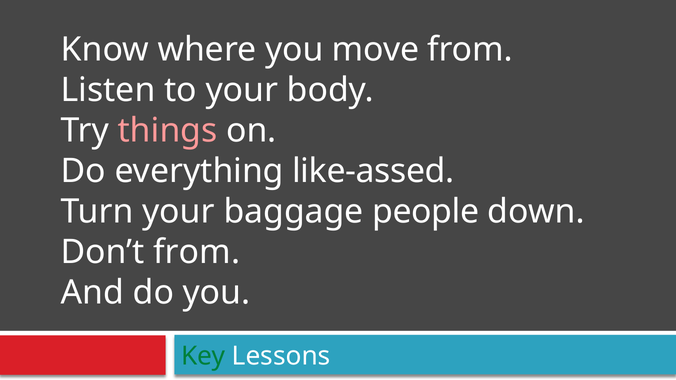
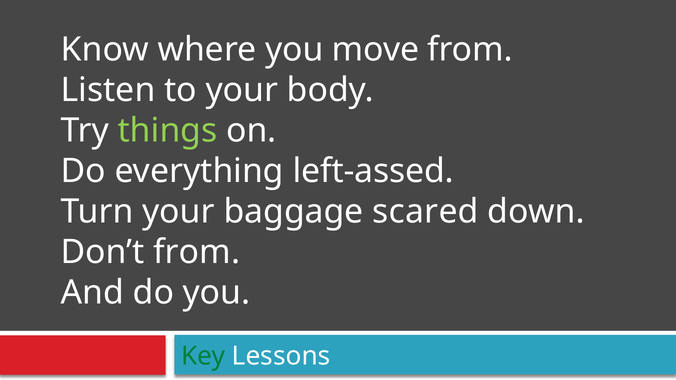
things colour: pink -> light green
like-assed: like-assed -> left-assed
people: people -> scared
